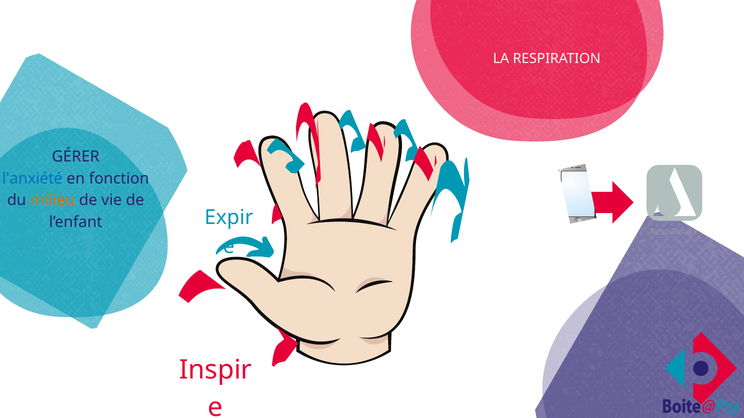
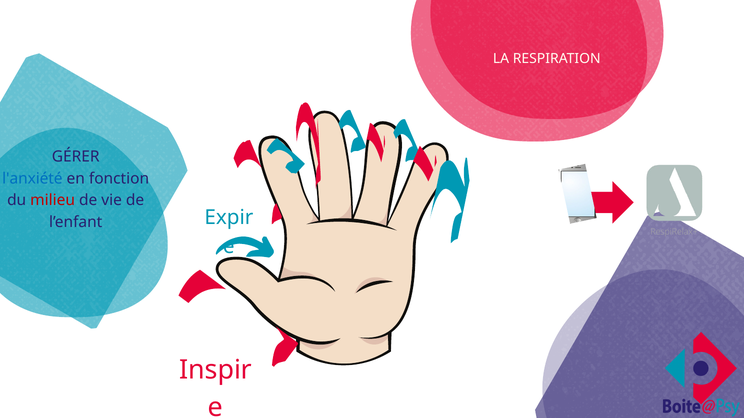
milieu colour: orange -> red
